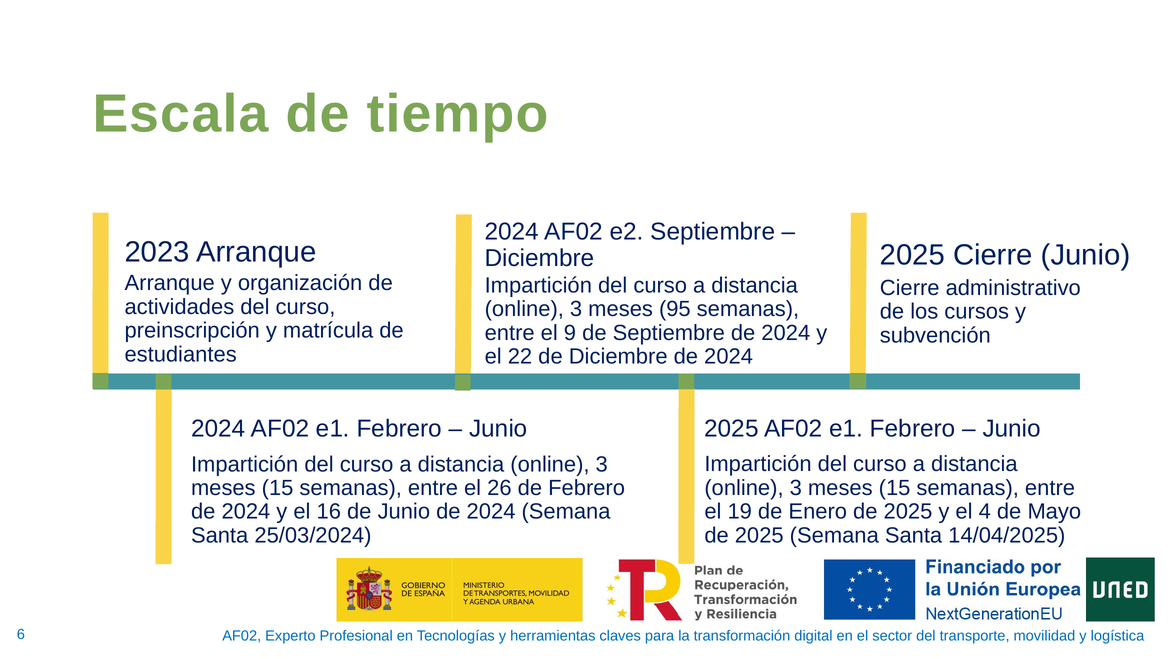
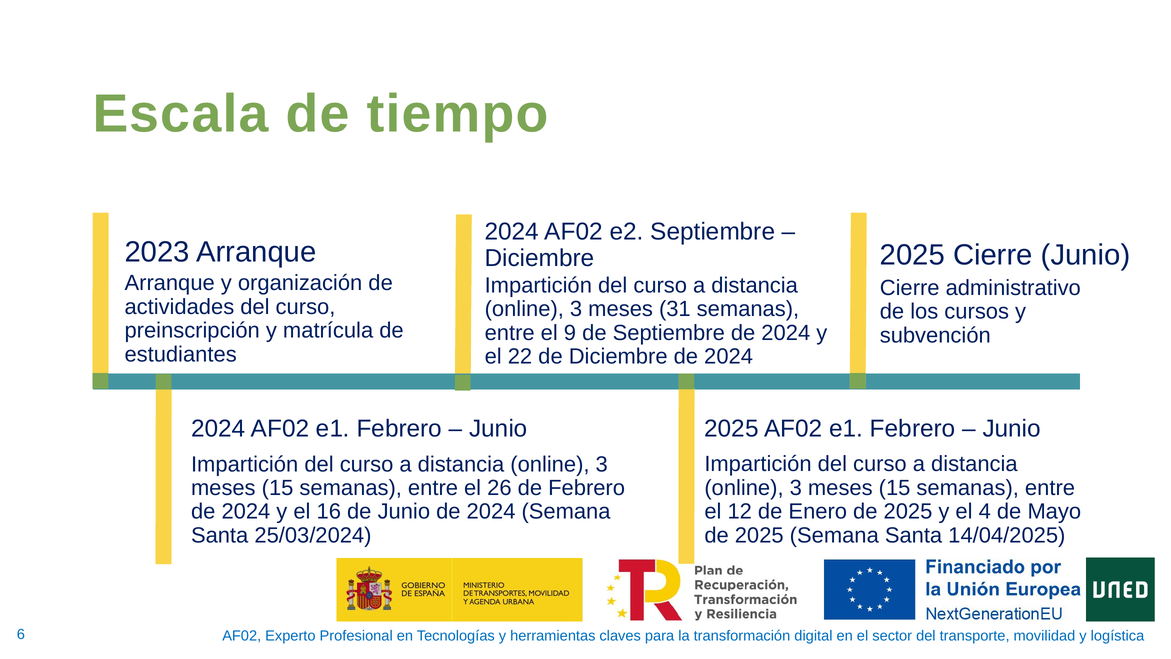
95: 95 -> 31
19: 19 -> 12
